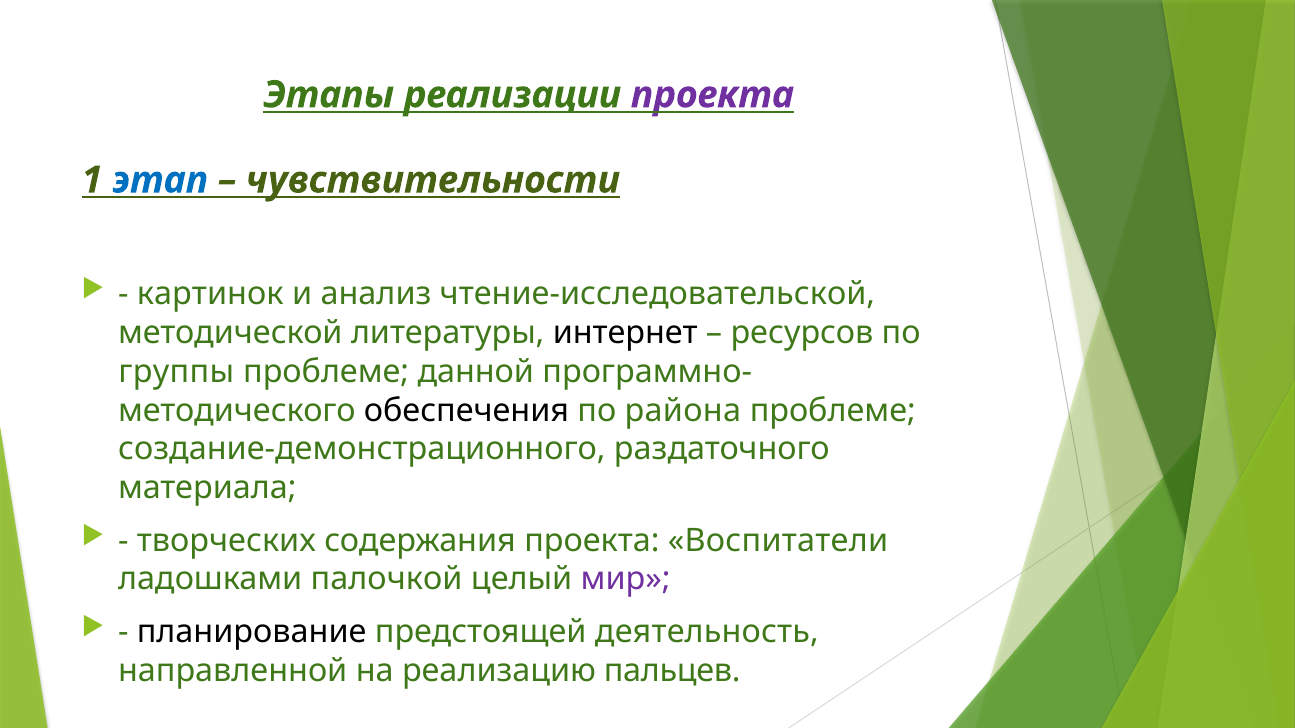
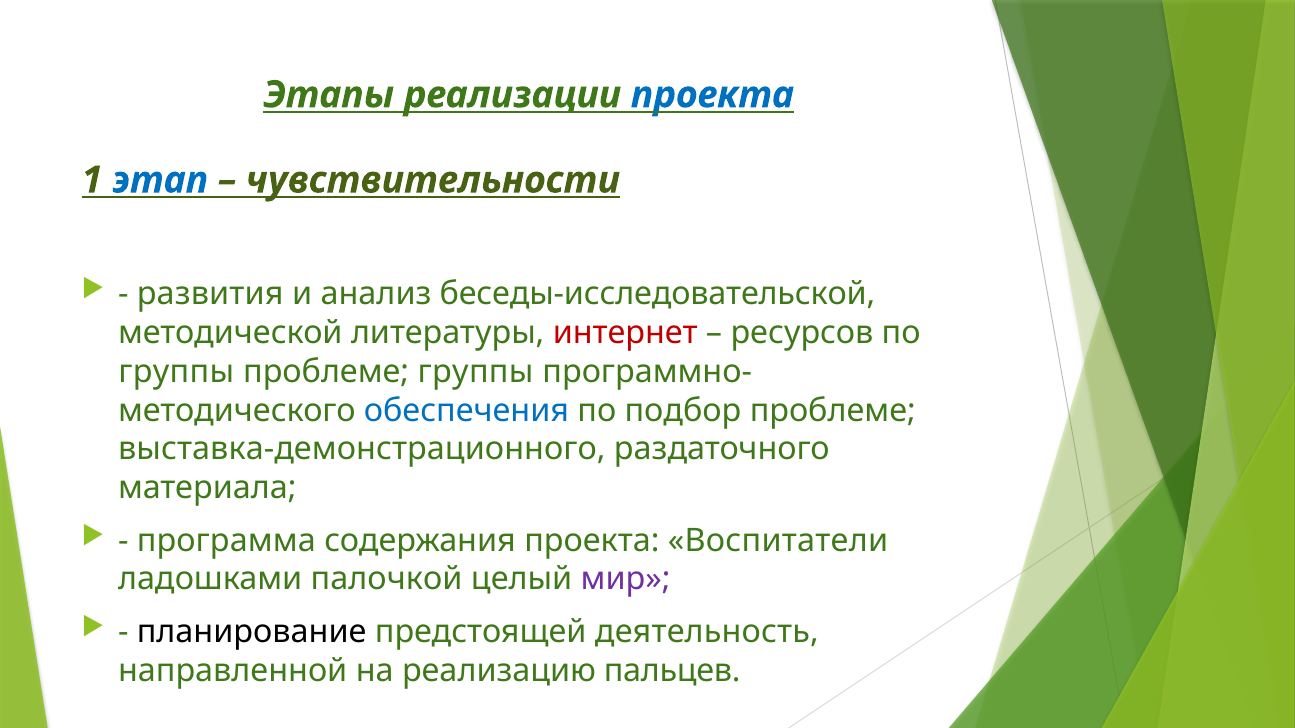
проекта at (712, 95) colour: purple -> blue
картинок: картинок -> развития
чтение-исследовательской: чтение-исследовательской -> беседы-исследовательской
интернет colour: black -> red
проблеме данной: данной -> группы
обеспечения colour: black -> blue
района: района -> подбор
создание-демонстрационного: создание-демонстрационного -> выставка-демонстрационного
творческих: творческих -> программа
